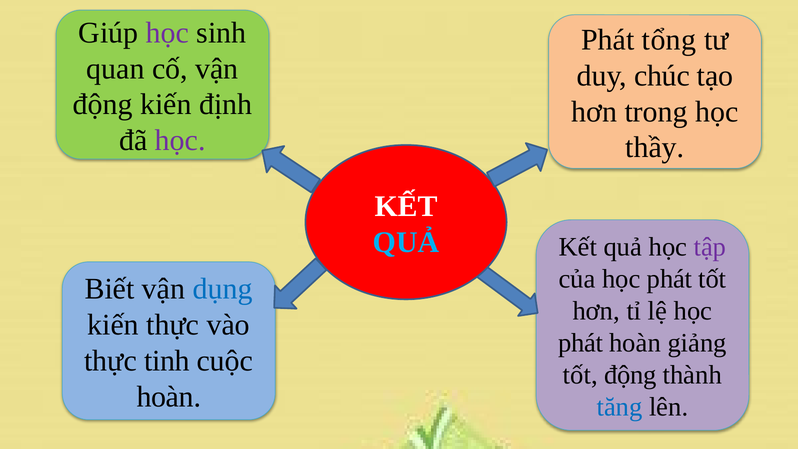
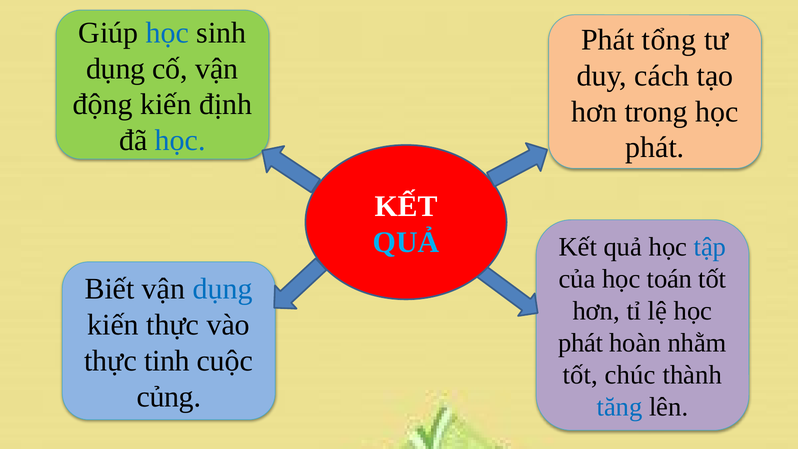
học at (167, 33) colour: purple -> blue
quan at (116, 69): quan -> dụng
chúc: chúc -> cách
học at (180, 140) colour: purple -> blue
thầy at (655, 148): thầy -> phát
tập colour: purple -> blue
của học phát: phát -> toán
giảng: giảng -> nhằm
tốt động: động -> chúc
hoàn at (169, 397): hoàn -> củng
